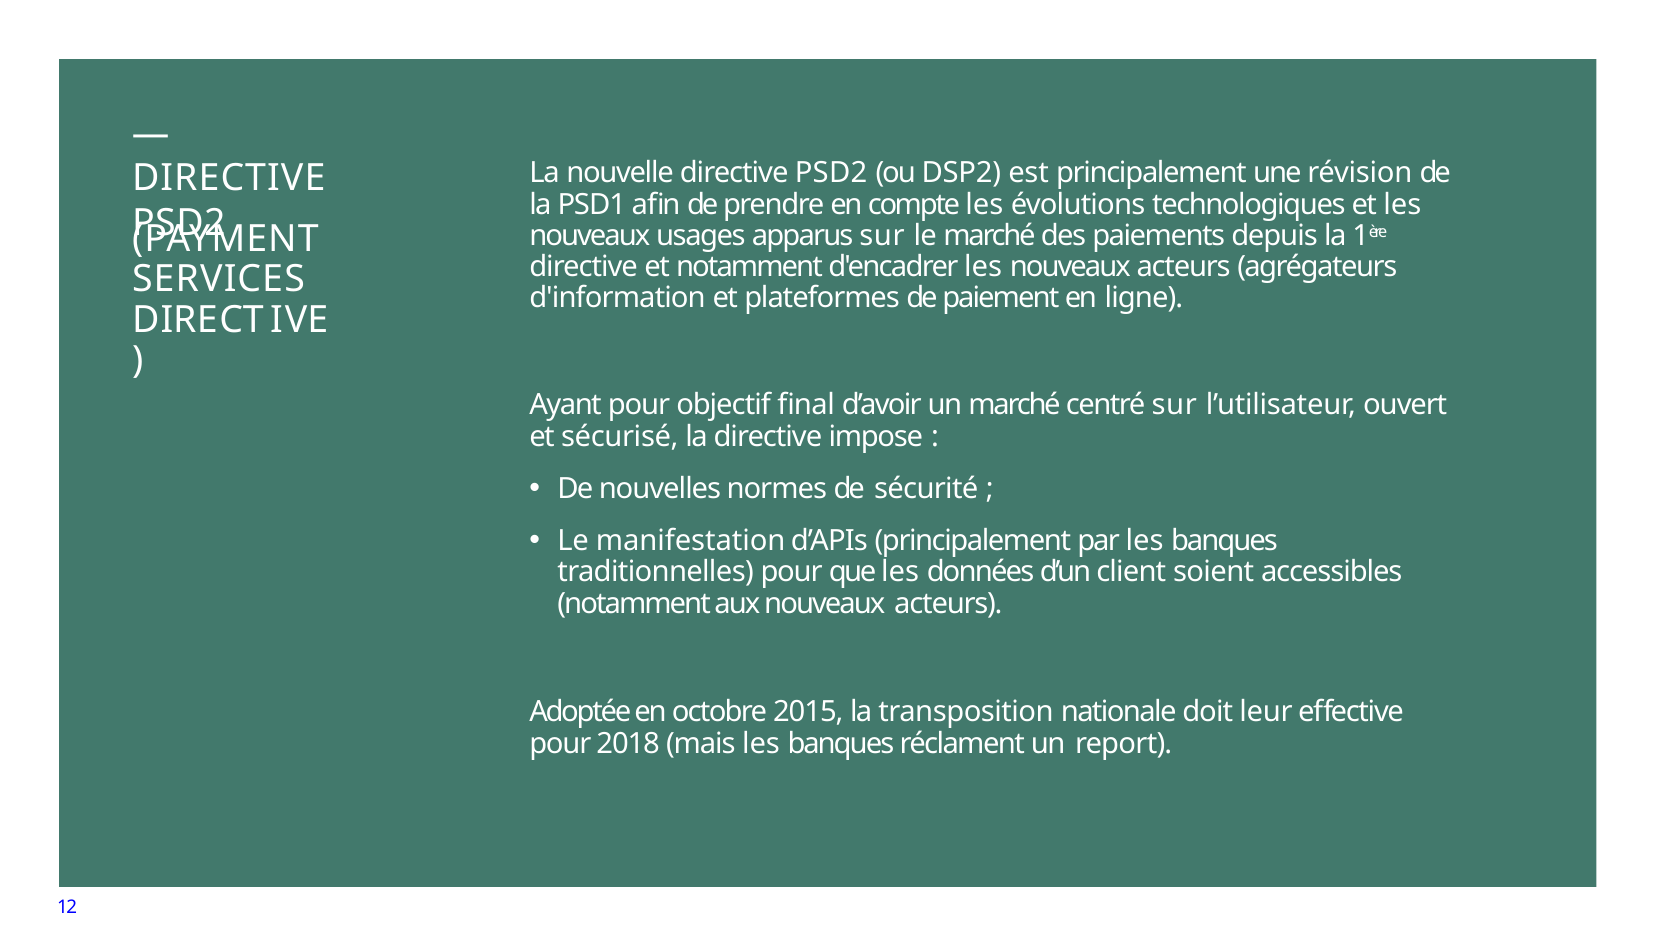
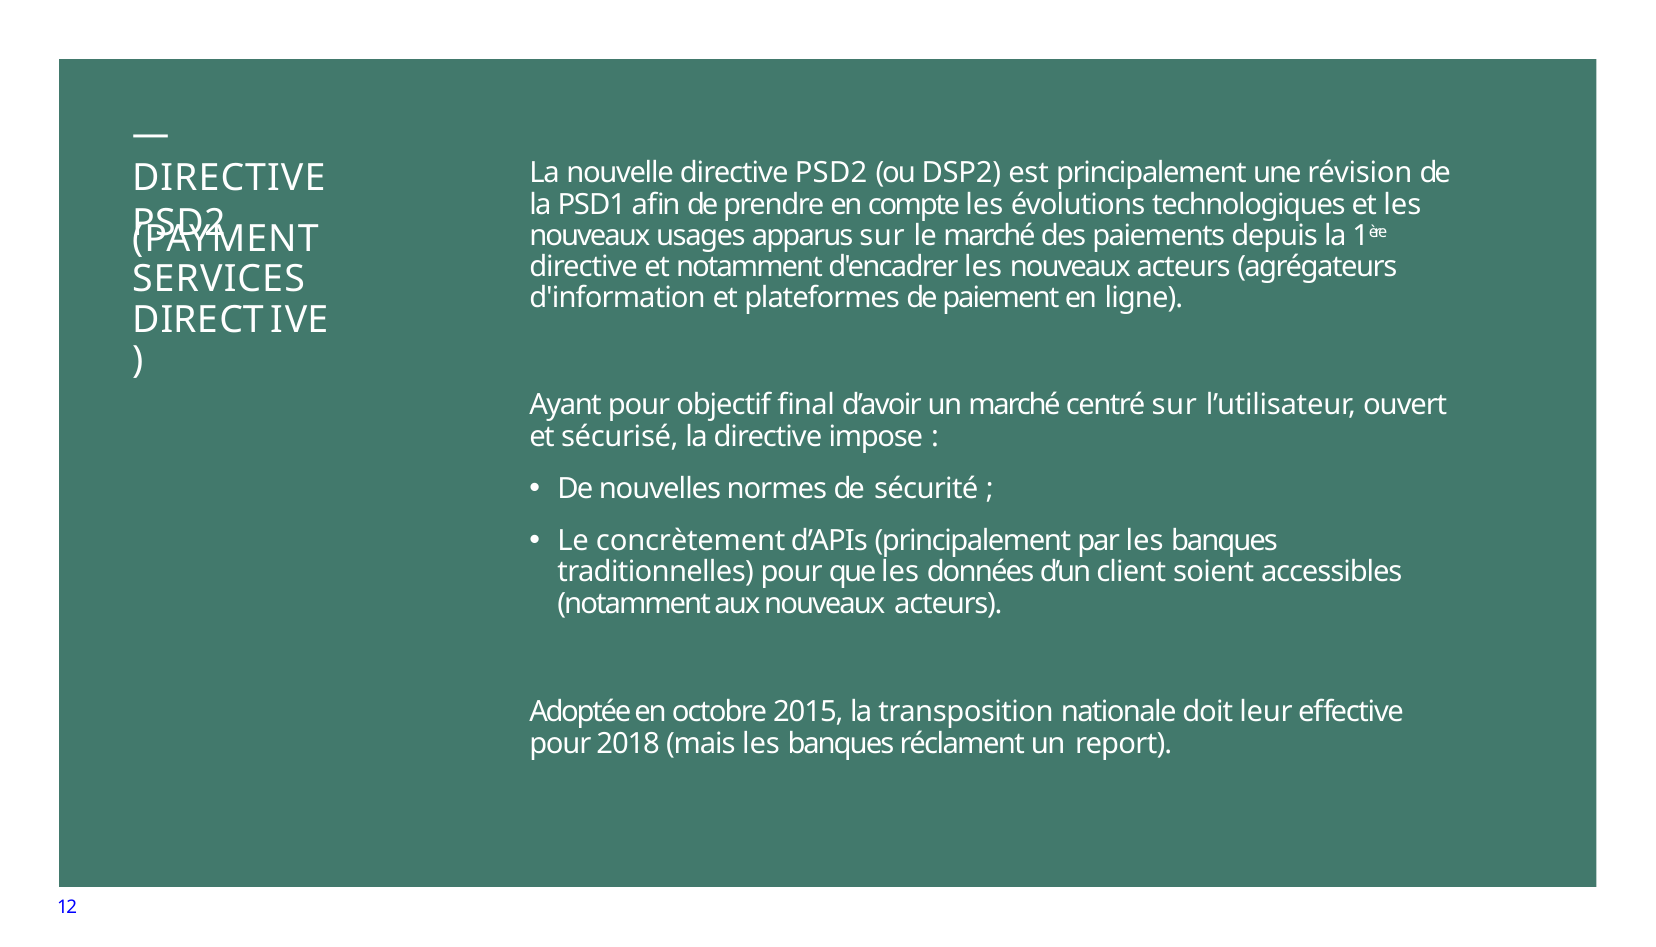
manifestation: manifestation -> concrètement
